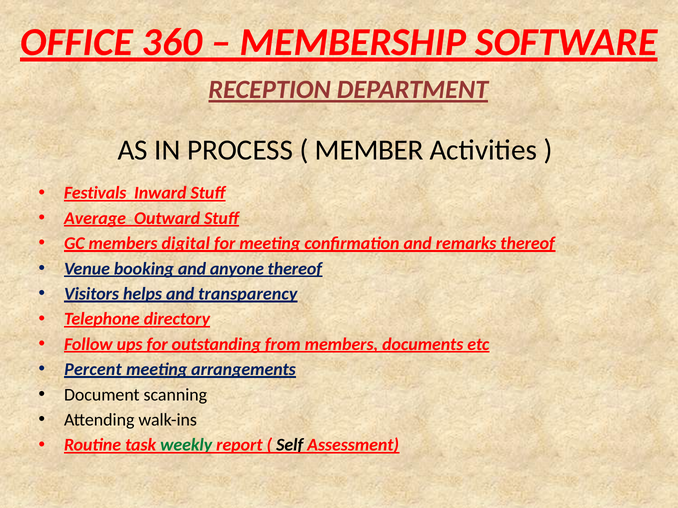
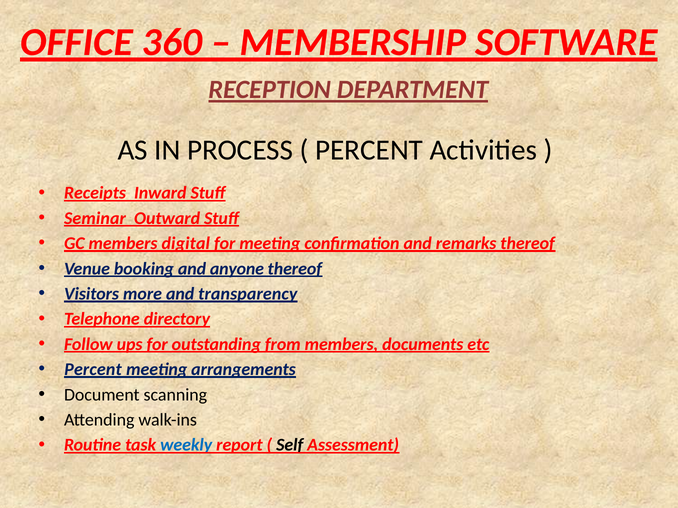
MEMBER at (369, 150): MEMBER -> PERCENT
Festivals: Festivals -> Receipts
Average: Average -> Seminar
helps: helps -> more
weekly colour: green -> blue
